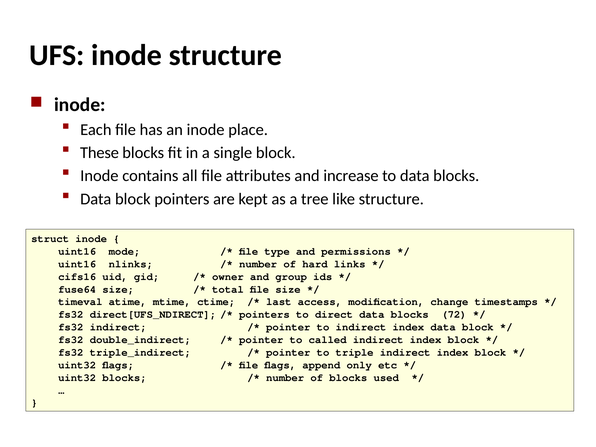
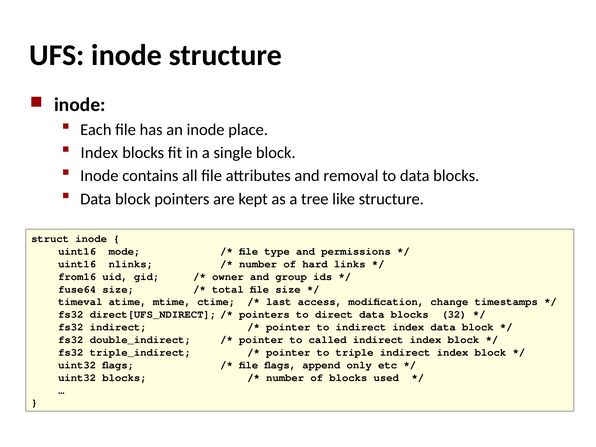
These at (99, 153): These -> Index
increase: increase -> removal
cifs16: cifs16 -> from16
72: 72 -> 32
